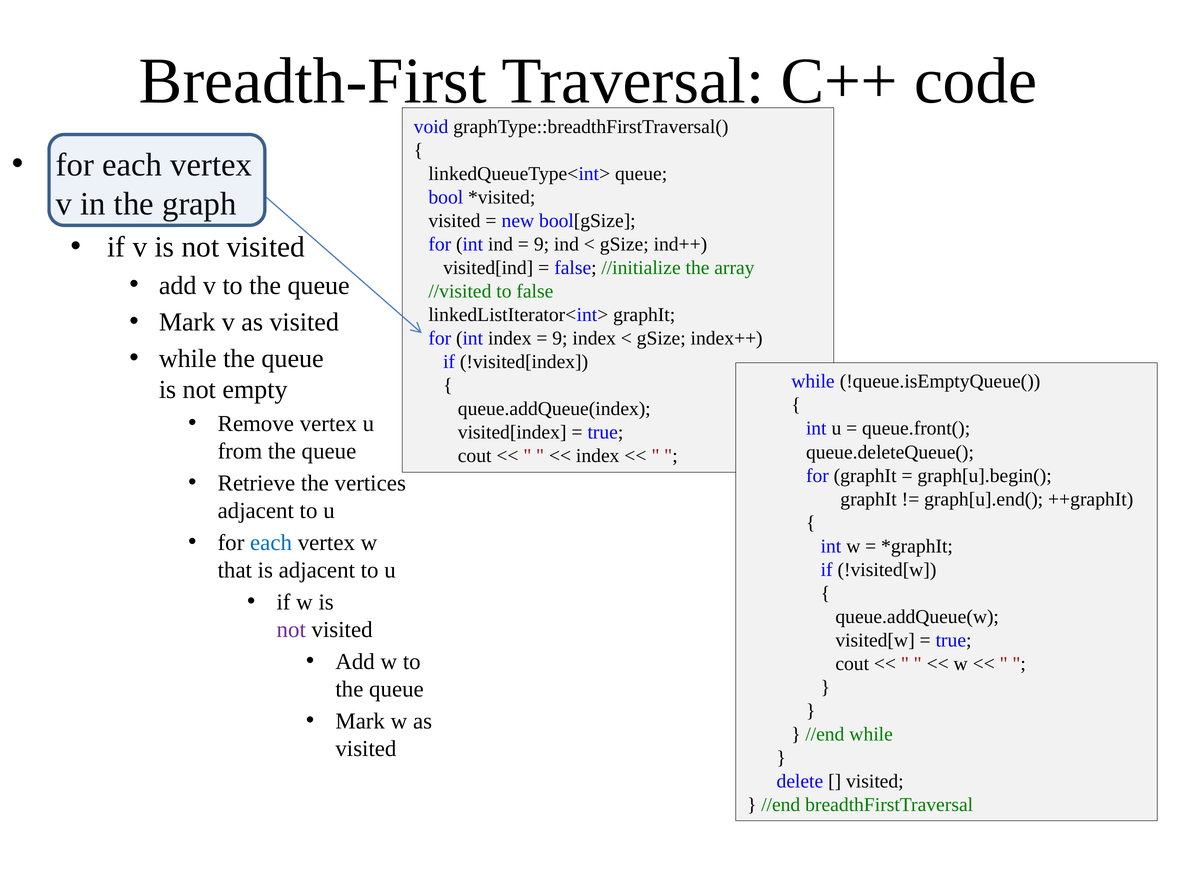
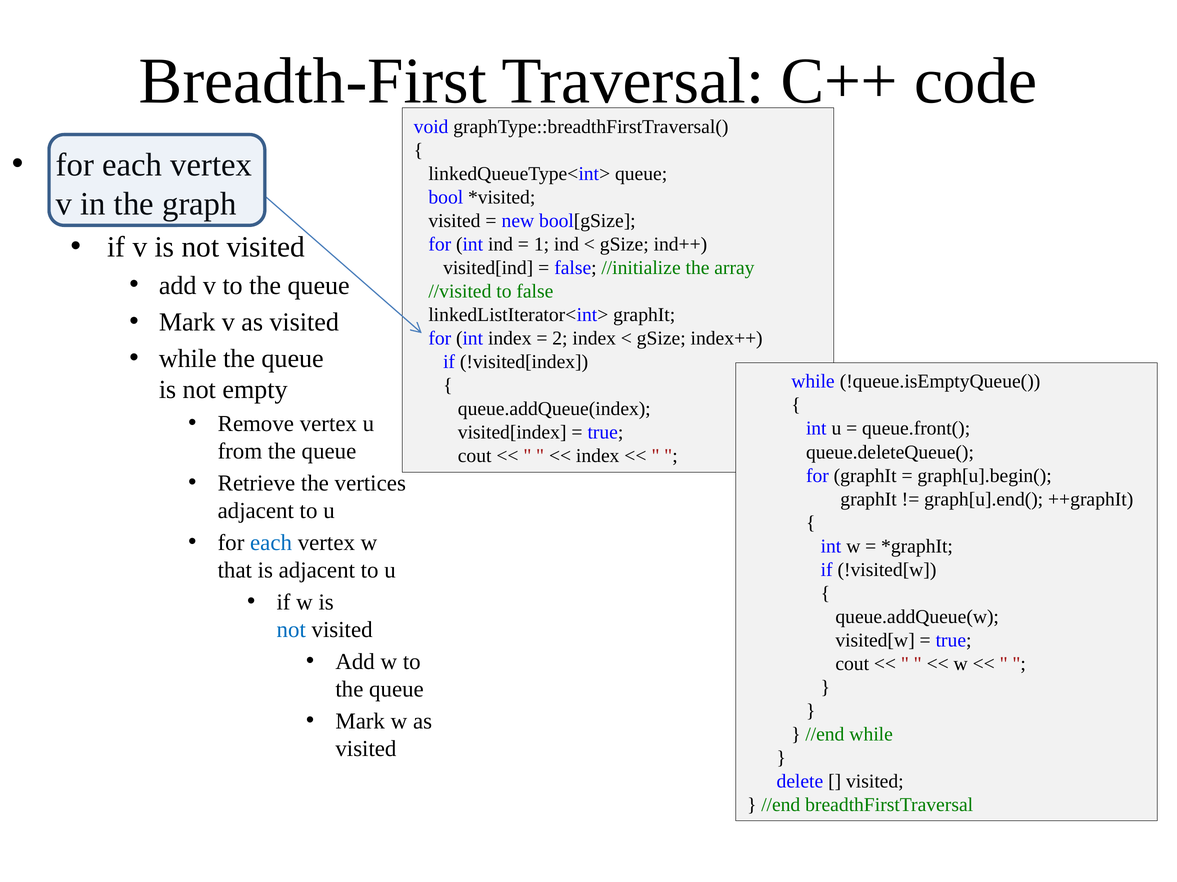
9 at (542, 244): 9 -> 1
9 at (560, 339): 9 -> 2
not at (291, 630) colour: purple -> blue
